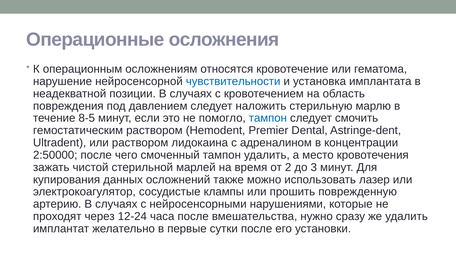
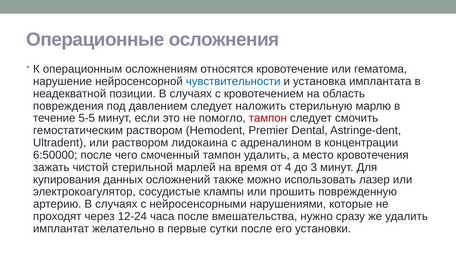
8-5: 8-5 -> 5-5
тампон at (268, 118) colour: blue -> red
2:50000: 2:50000 -> 6:50000
2: 2 -> 4
